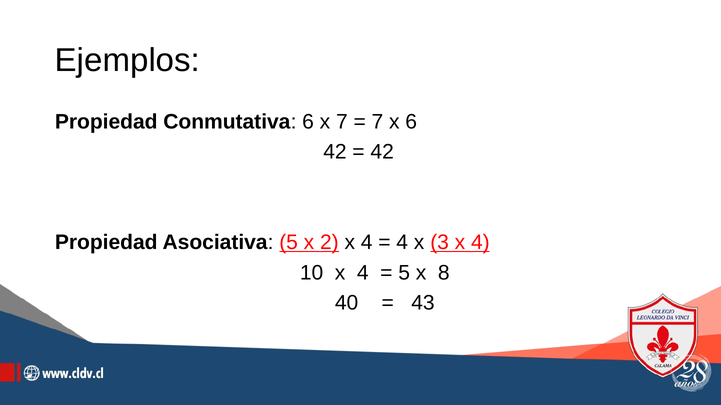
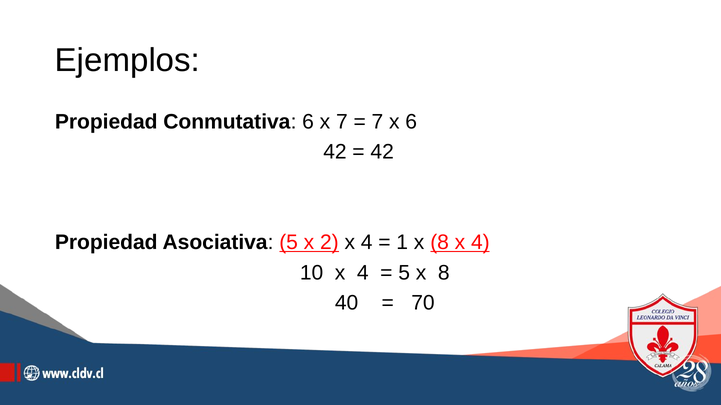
4 at (402, 243): 4 -> 1
3 at (440, 243): 3 -> 8
43: 43 -> 70
